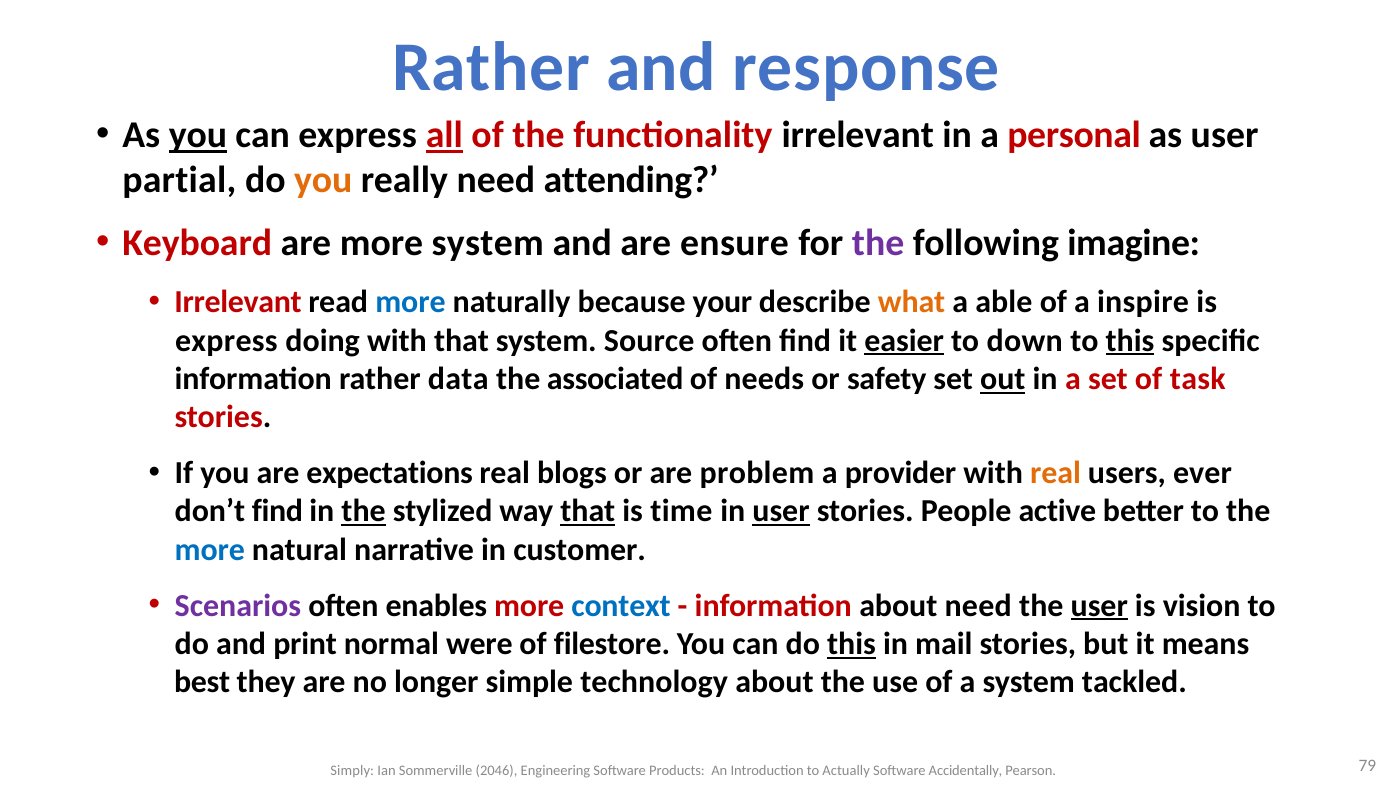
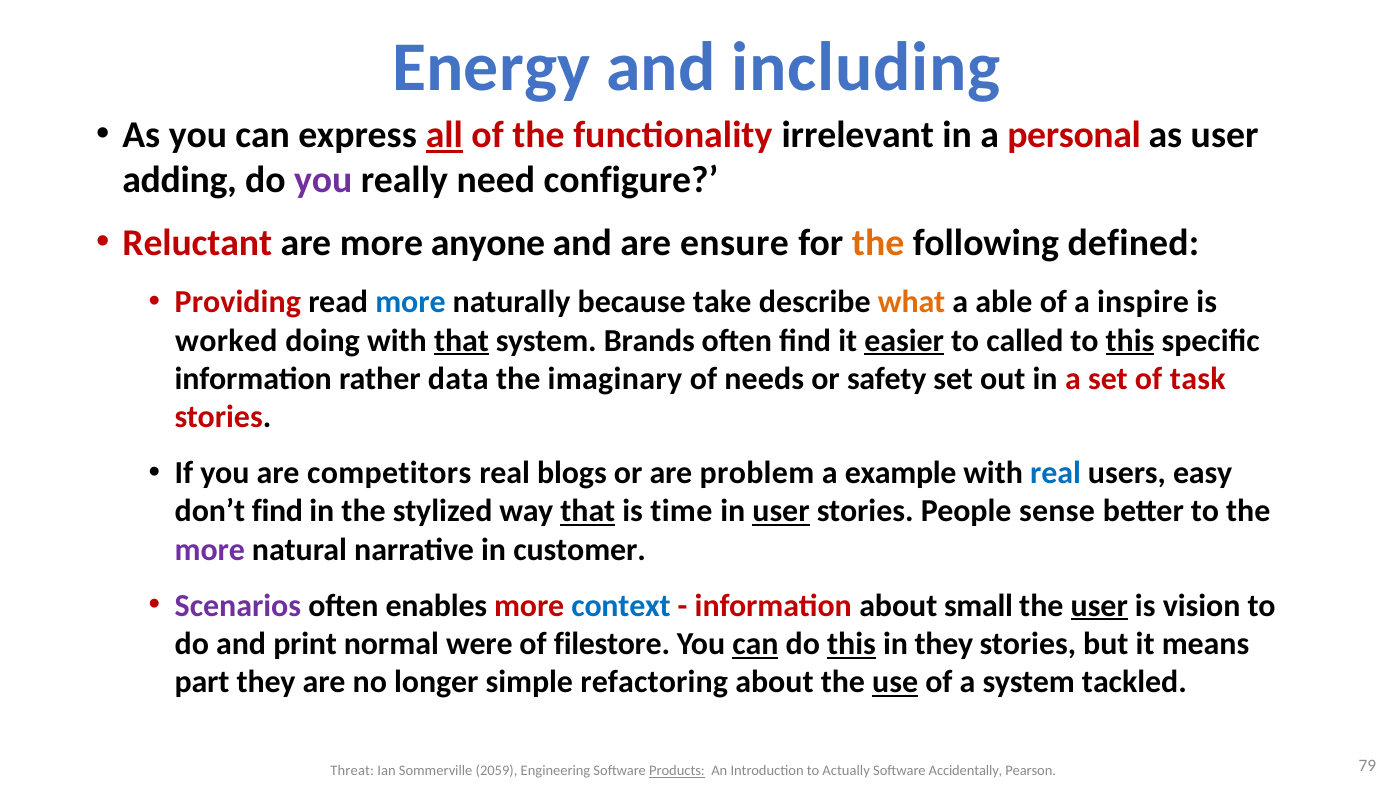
Rather at (491, 68): Rather -> Energy
response: response -> including
you at (198, 135) underline: present -> none
partial: partial -> adding
you at (323, 180) colour: orange -> purple
attending: attending -> configure
Keyboard: Keyboard -> Reluctant
more system: system -> anyone
the at (878, 243) colour: purple -> orange
imagine: imagine -> defined
Irrelevant at (238, 302): Irrelevant -> Providing
your: your -> take
express at (226, 340): express -> worked
that at (461, 340) underline: none -> present
Source: Source -> Brands
down: down -> called
associated: associated -> imaginary
out underline: present -> none
expectations: expectations -> competitors
provider: provider -> example
real at (1056, 473) colour: orange -> blue
ever: ever -> easy
the at (364, 511) underline: present -> none
active: active -> sense
more at (210, 550) colour: blue -> purple
about need: need -> small
can at (755, 644) underline: none -> present
in mail: mail -> they
best: best -> part
technology: technology -> refactoring
use underline: none -> present
Simply: Simply -> Threat
2046: 2046 -> 2059
Products underline: none -> present
